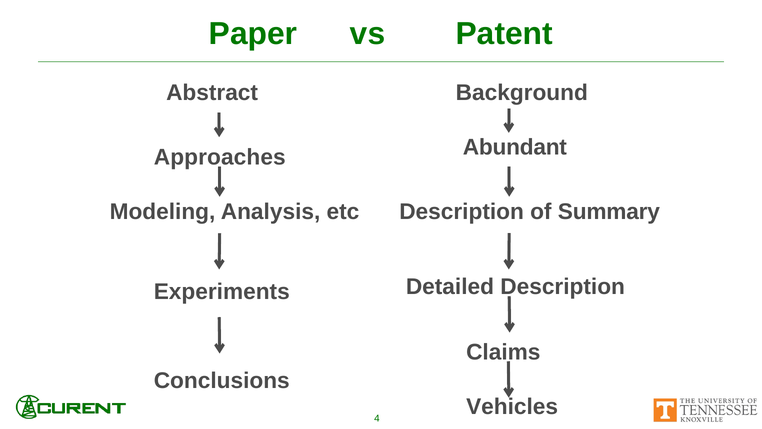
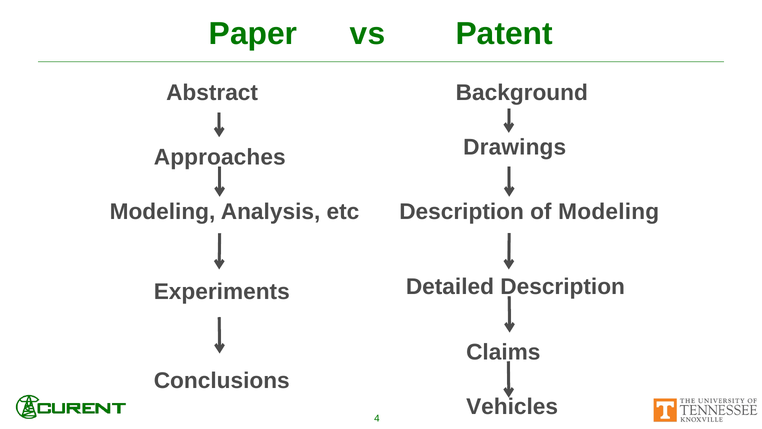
Abundant: Abundant -> Drawings
of Summary: Summary -> Modeling
